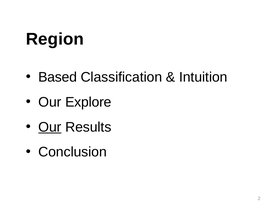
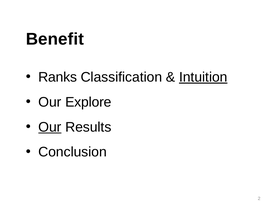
Region: Region -> Benefit
Based: Based -> Ranks
Intuition underline: none -> present
